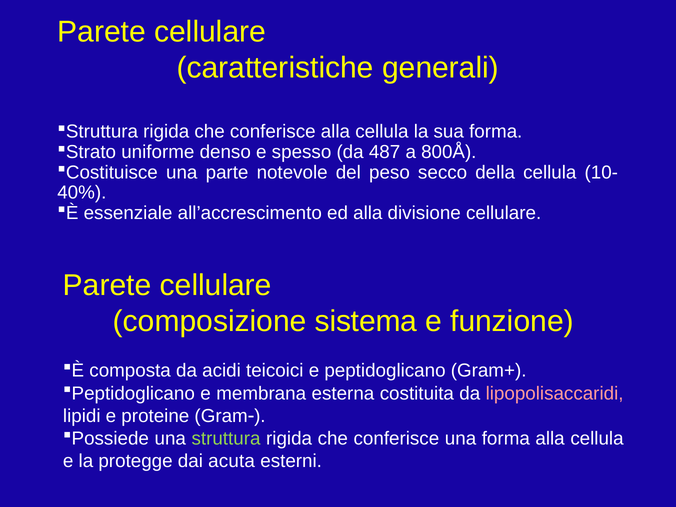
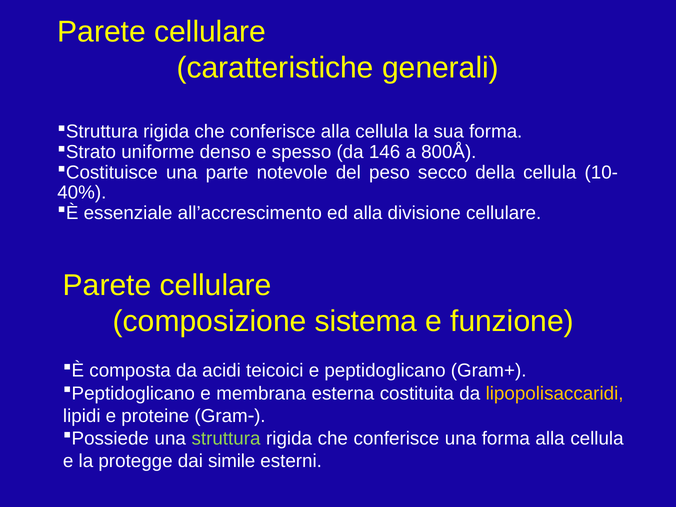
487: 487 -> 146
lipopolisaccaridi colour: pink -> yellow
acuta: acuta -> simile
